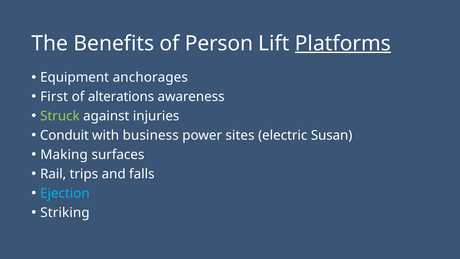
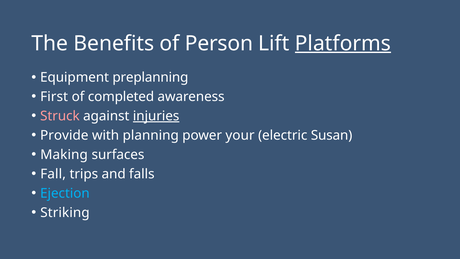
anchorages: anchorages -> preplanning
alterations: alterations -> completed
Struck colour: light green -> pink
injuries underline: none -> present
Conduit: Conduit -> Provide
business: business -> planning
sites: sites -> your
Rail: Rail -> Fall
